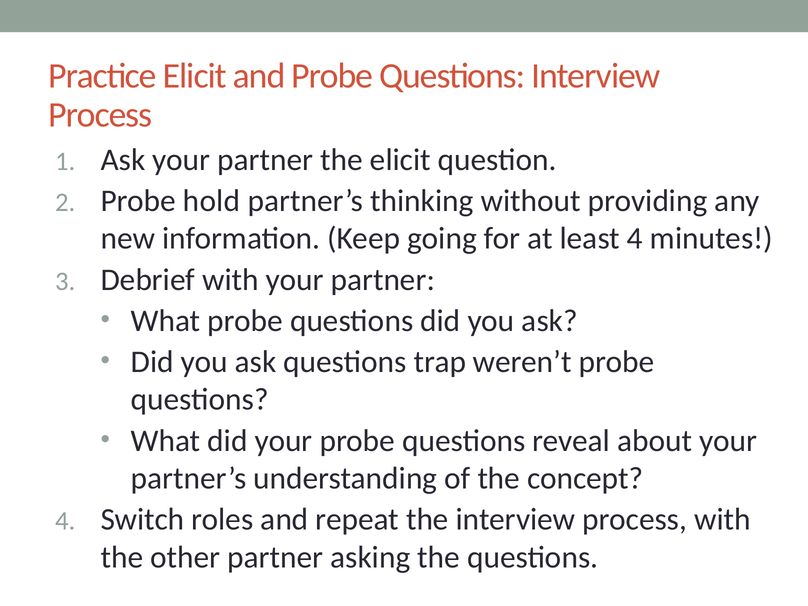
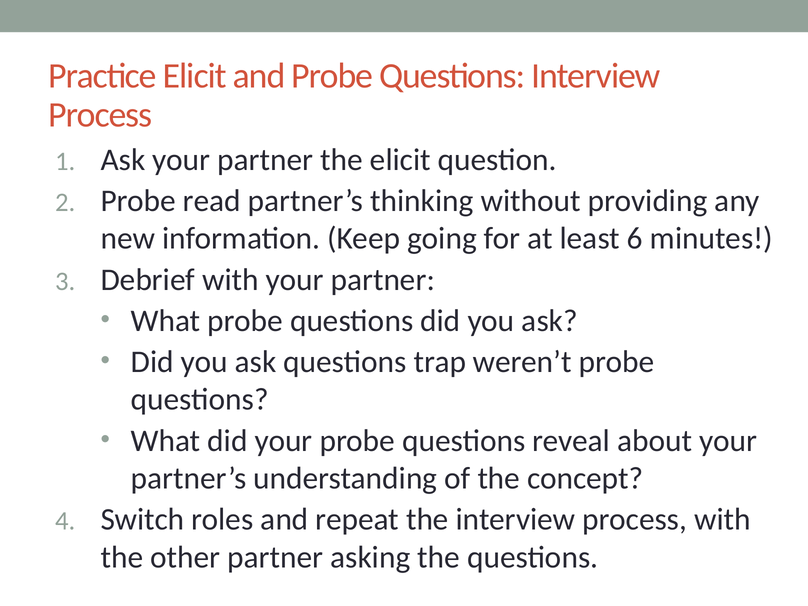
hold: hold -> read
least 4: 4 -> 6
